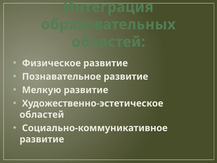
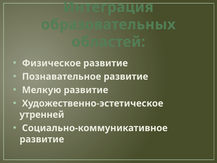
областей at (42, 114): областей -> утренней
